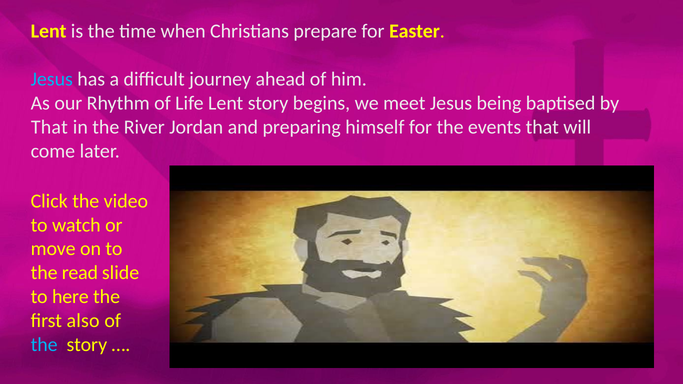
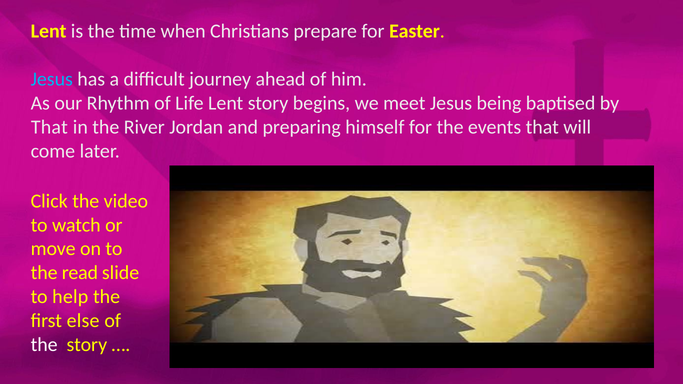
here: here -> help
also: also -> else
the at (44, 345) colour: light blue -> white
